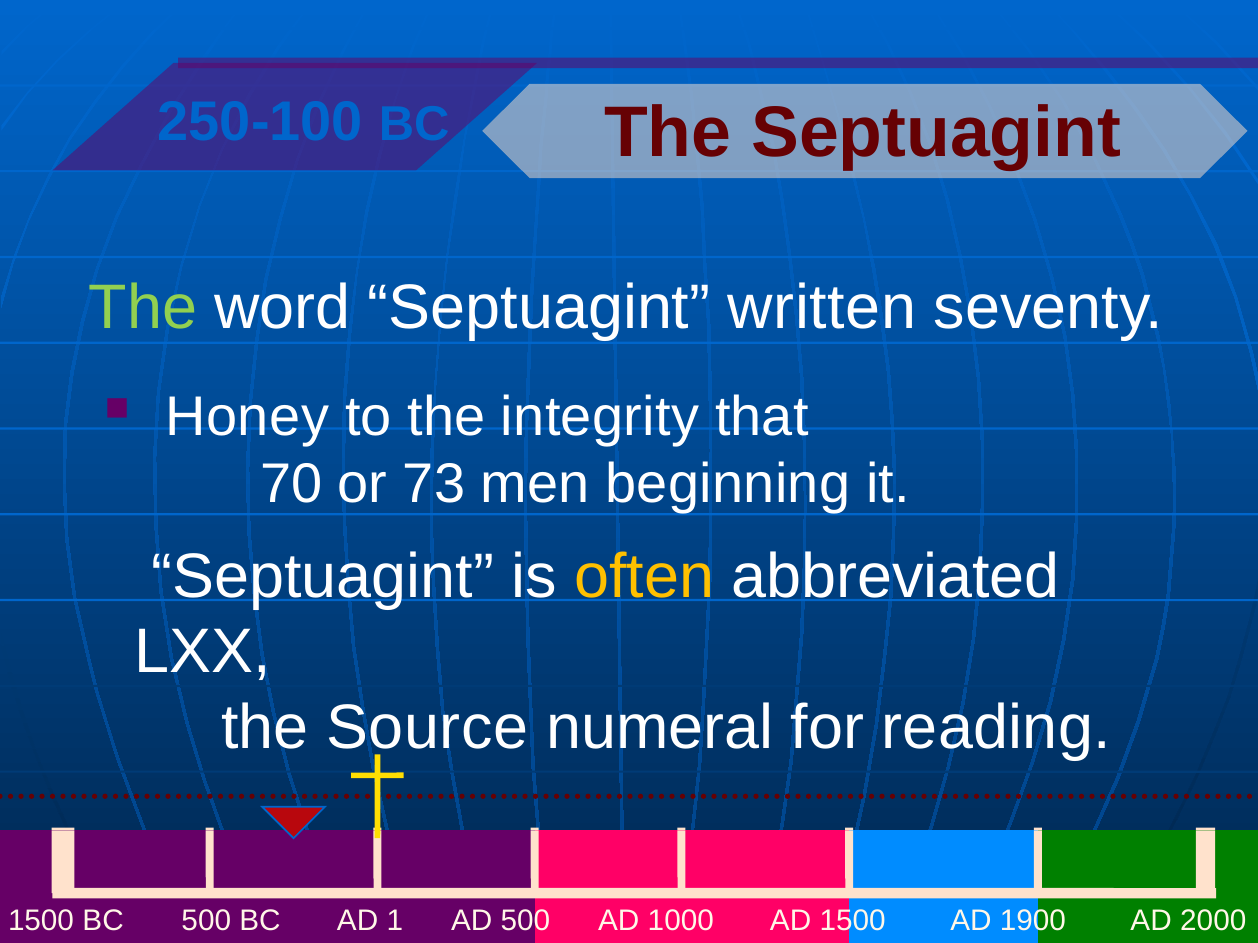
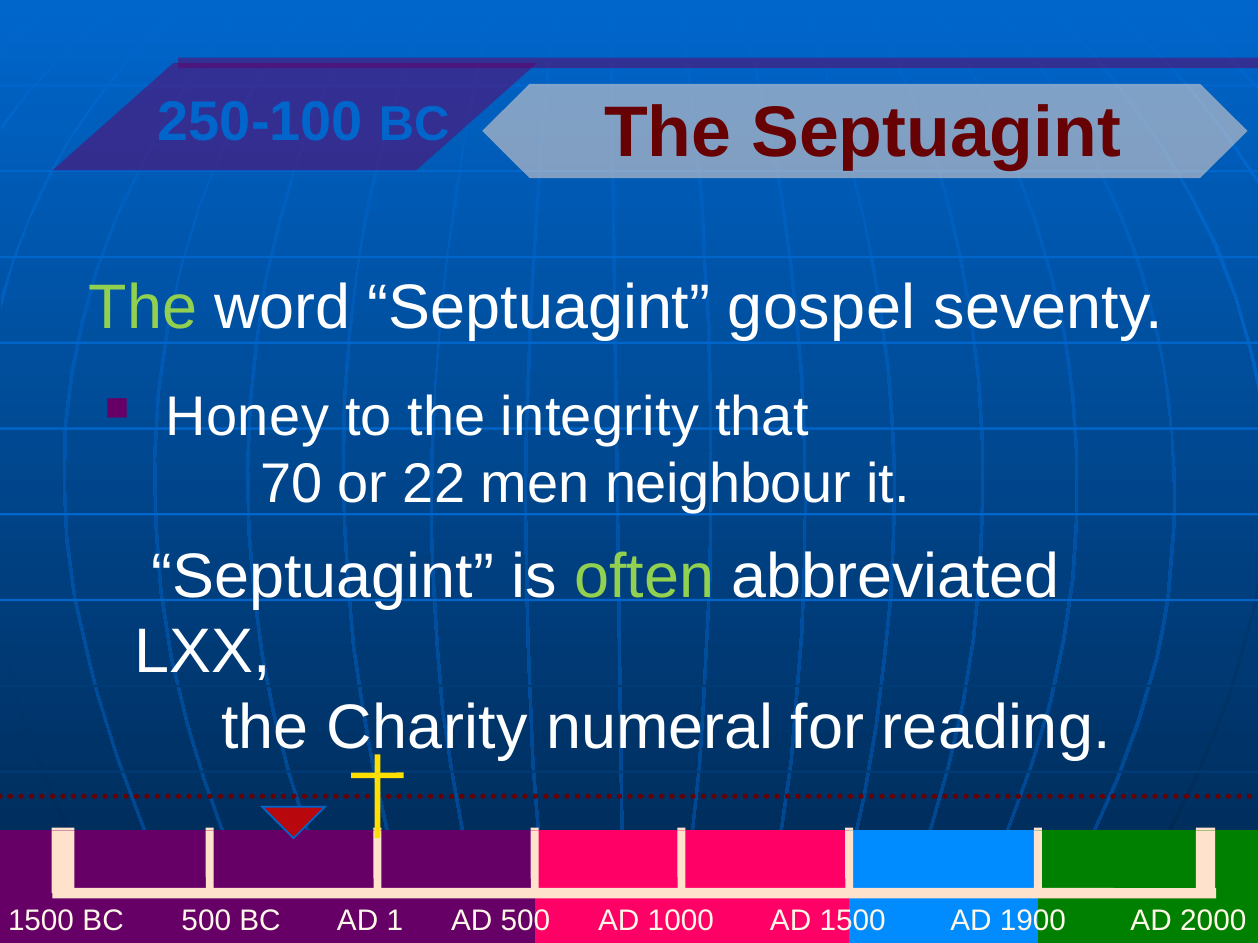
written: written -> gospel
73: 73 -> 22
beginning: beginning -> neighbour
often colour: yellow -> light green
Source: Source -> Charity
